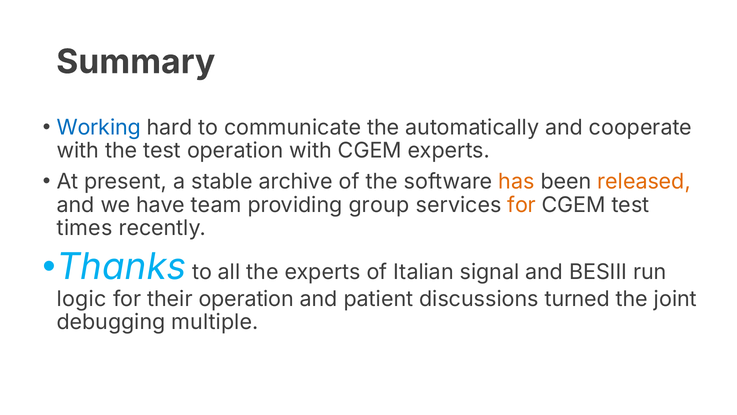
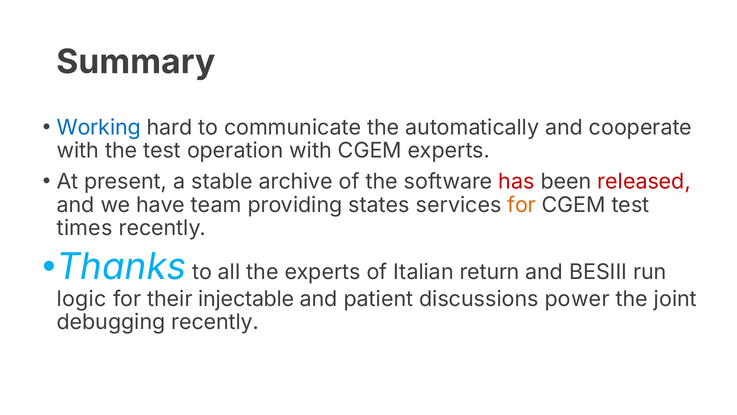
has colour: orange -> red
released colour: orange -> red
group: group -> states
signal: signal -> return
their operation: operation -> injectable
turned: turned -> power
debugging multiple: multiple -> recently
